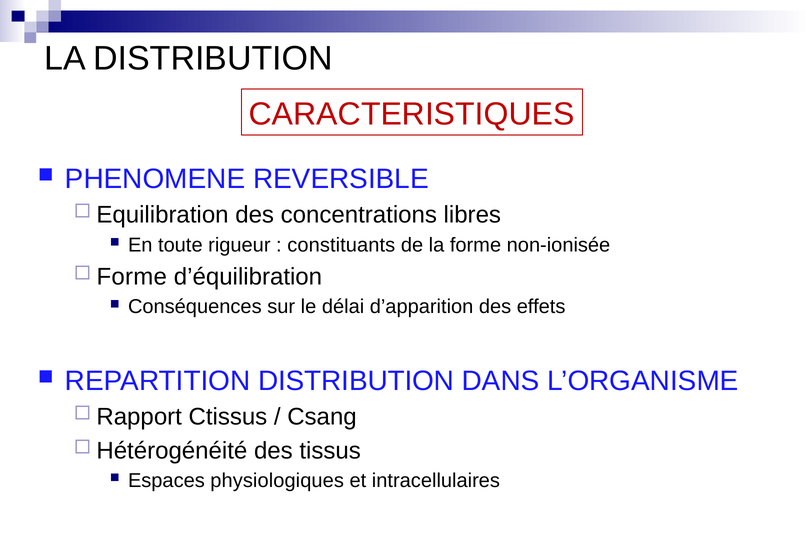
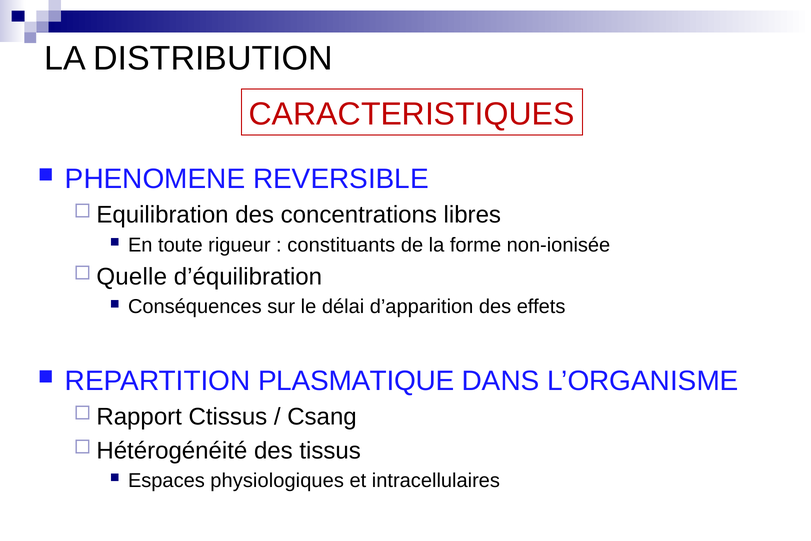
Forme at (132, 277): Forme -> Quelle
REPARTITION DISTRIBUTION: DISTRIBUTION -> PLASMATIQUE
